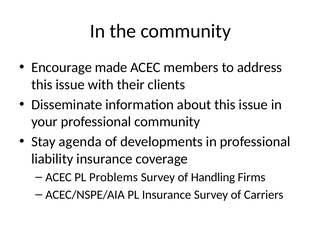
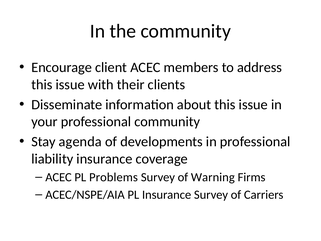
made: made -> client
Handling: Handling -> Warning
